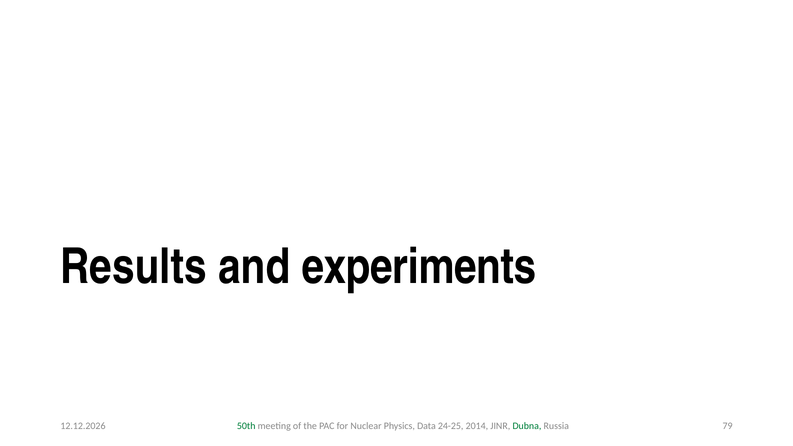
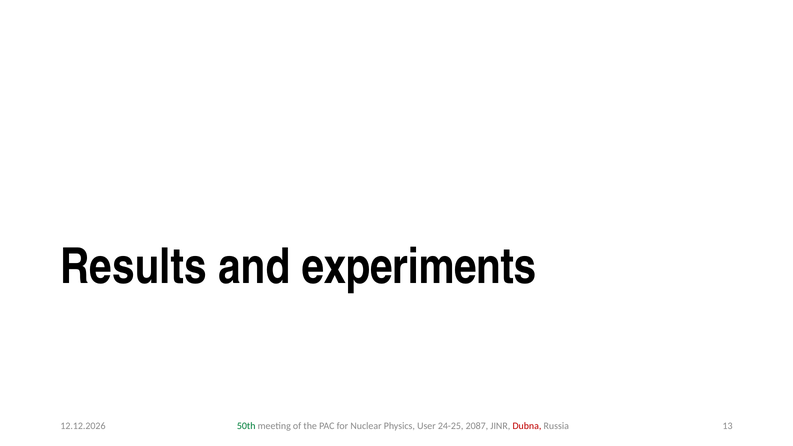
Data: Data -> User
2014: 2014 -> 2087
Dubna colour: green -> red
79: 79 -> 13
